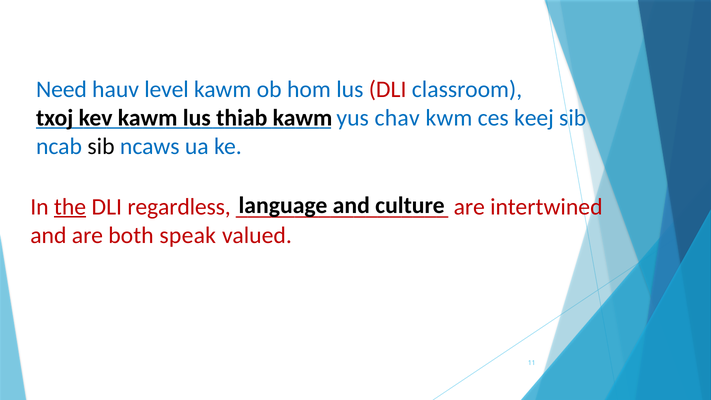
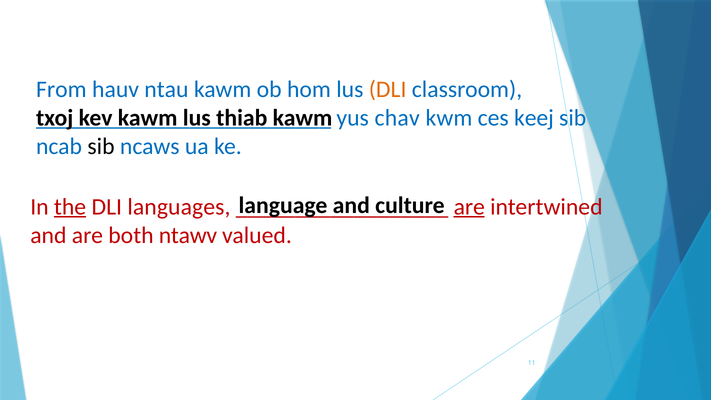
Need: Need -> From
level: level -> ntau
DLI at (388, 89) colour: red -> orange
regardless: regardless -> languages
are at (469, 207) underline: none -> present
speak: speak -> ntawv
